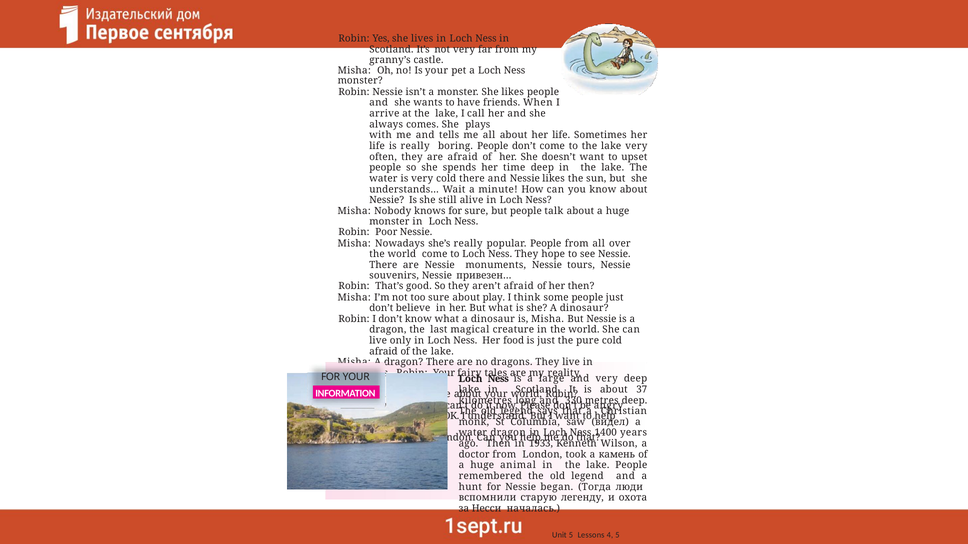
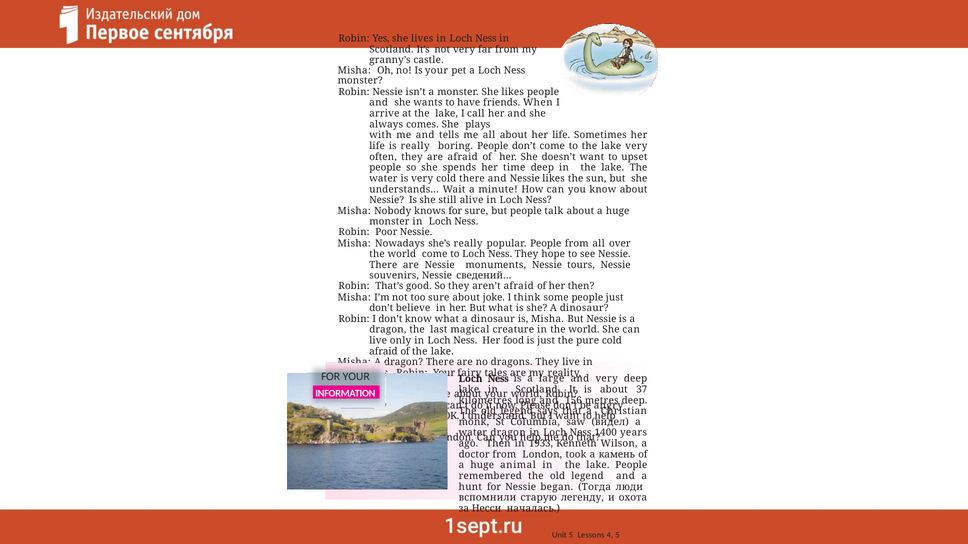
привезен…: привезен… -> сведений…
play: play -> joke
330: 330 -> 156
